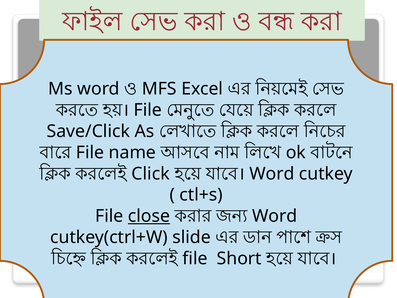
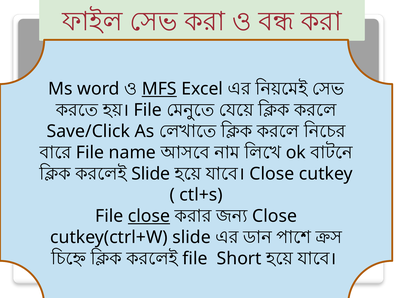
MFS underline: none -> present
Click at (151, 174): Click -> Slide
Word at (272, 174): Word -> Close
Word at (275, 216): Word -> Close
